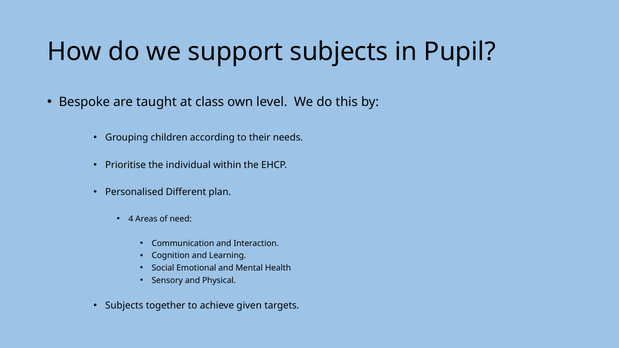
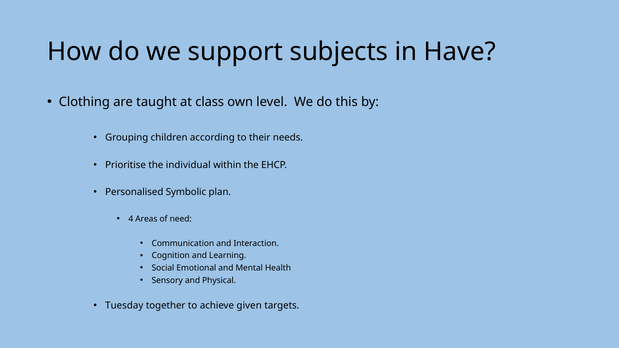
Pupil: Pupil -> Have
Bespoke: Bespoke -> Clothing
Different: Different -> Symbolic
Subjects at (124, 306): Subjects -> Tuesday
